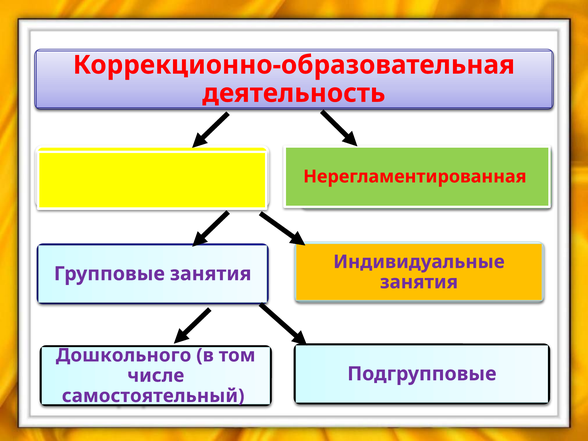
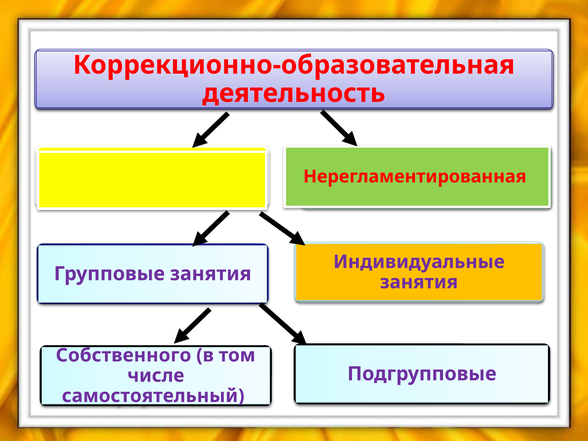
Дошкольного: Дошкольного -> Собственного
